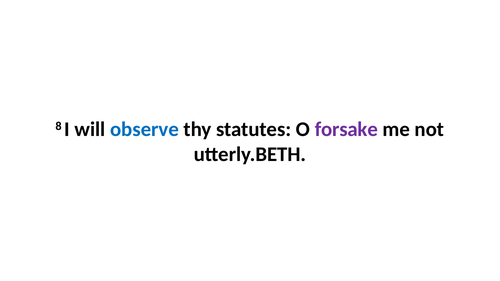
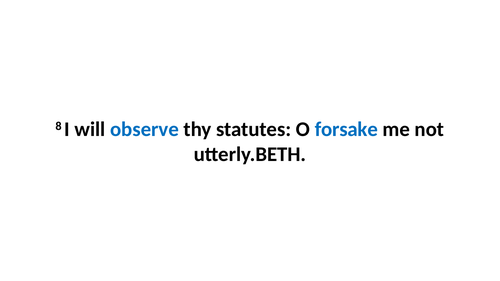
forsake colour: purple -> blue
